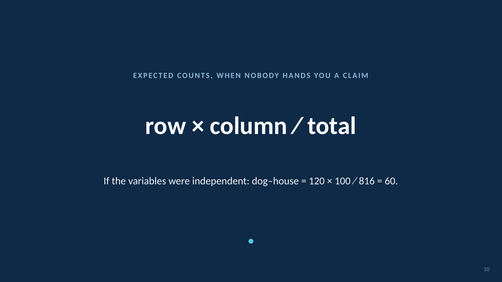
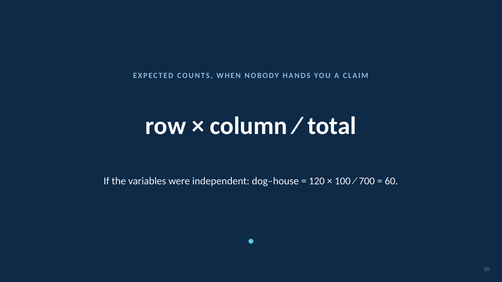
816: 816 -> 700
